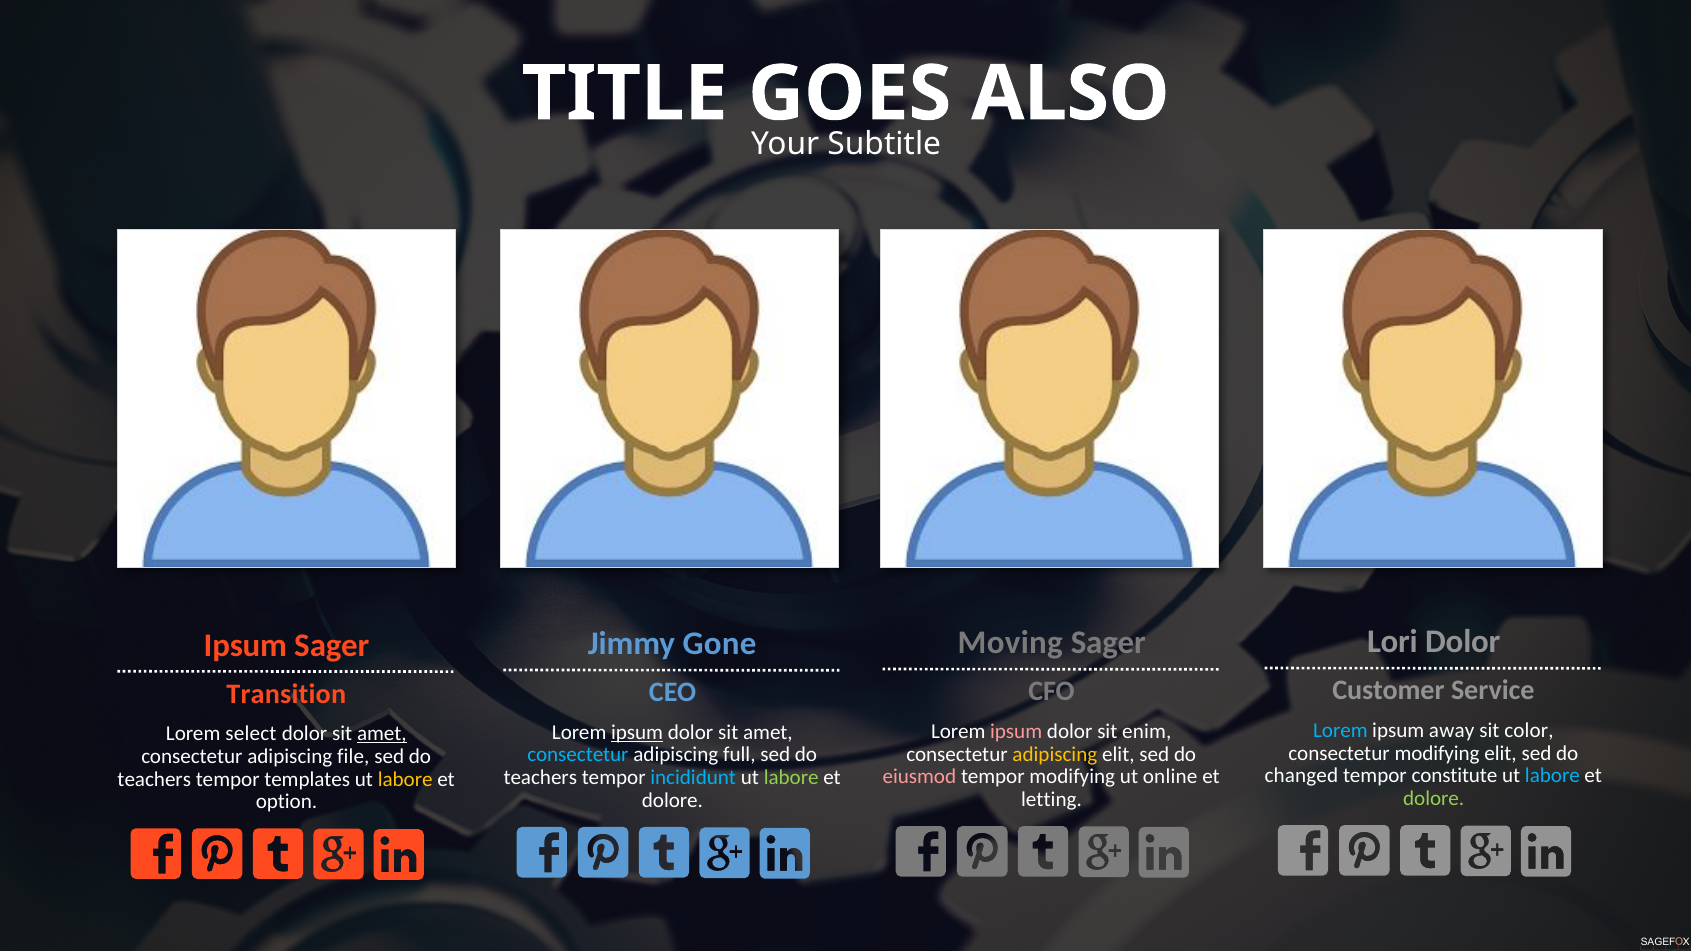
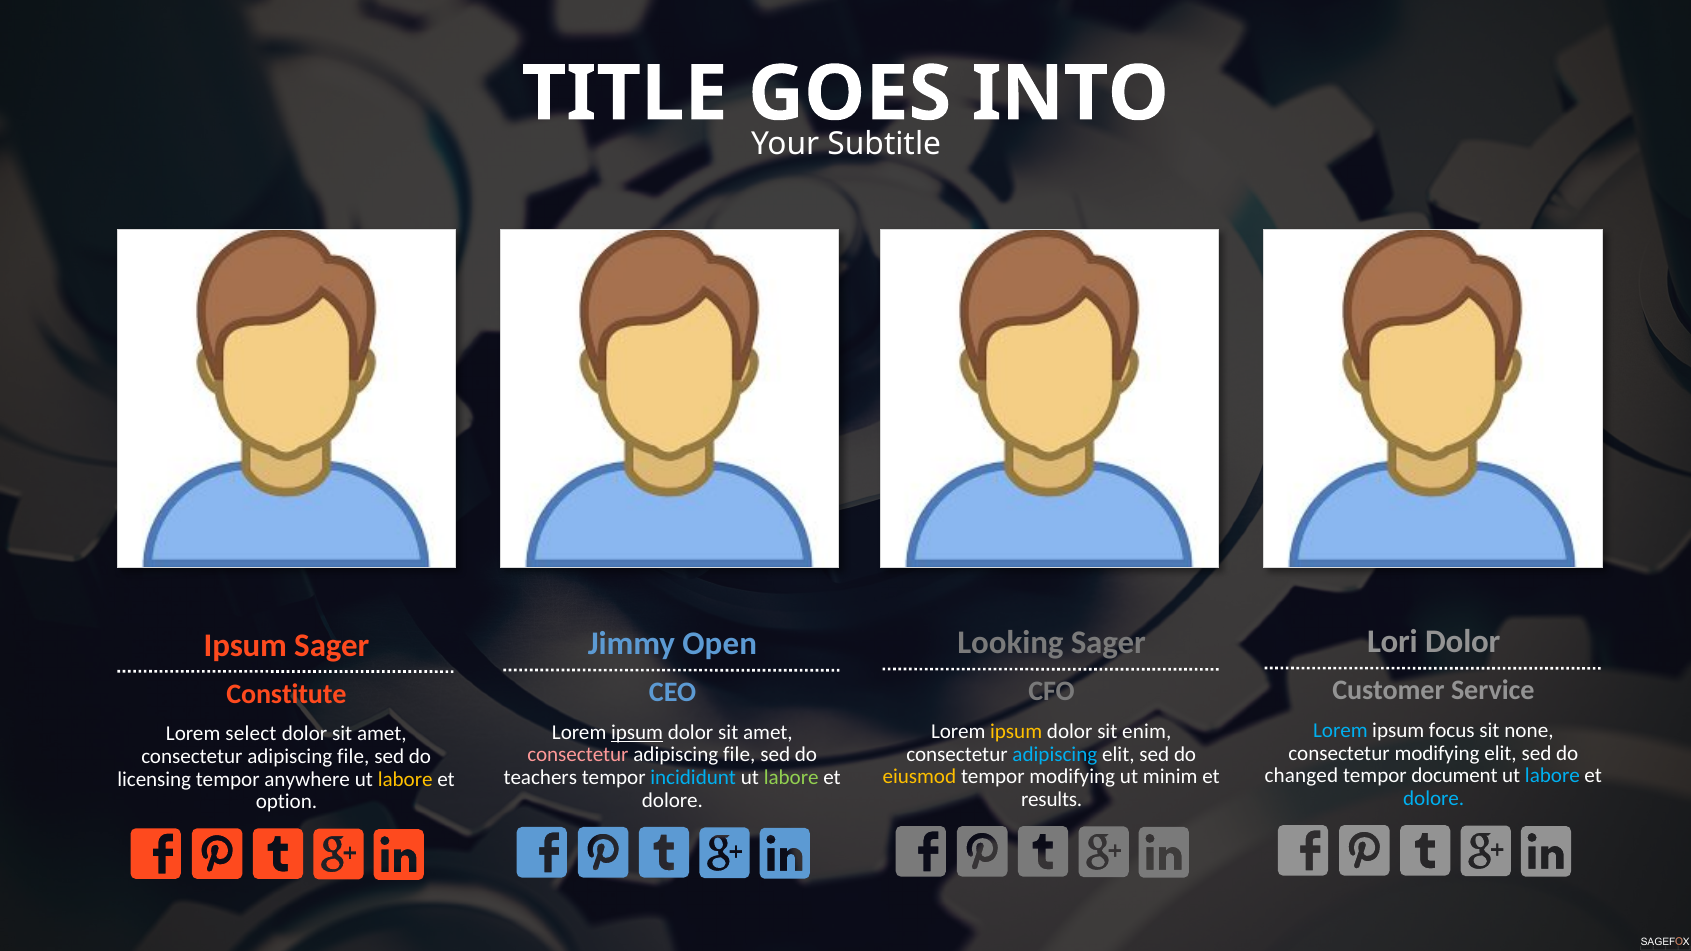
ALSO: ALSO -> INTO
Moving: Moving -> Looking
Gone: Gone -> Open
Transition: Transition -> Constitute
away: away -> focus
color: color -> none
ipsum at (1016, 731) colour: pink -> yellow
amet at (382, 734) underline: present -> none
adipiscing at (1055, 754) colour: yellow -> light blue
consectetur at (578, 755) colour: light blue -> pink
full at (739, 755): full -> file
constitute: constitute -> document
eiusmod colour: pink -> yellow
online: online -> minim
teachers at (154, 779): teachers -> licensing
templates: templates -> anywhere
dolore at (1434, 799) colour: light green -> light blue
letting: letting -> results
